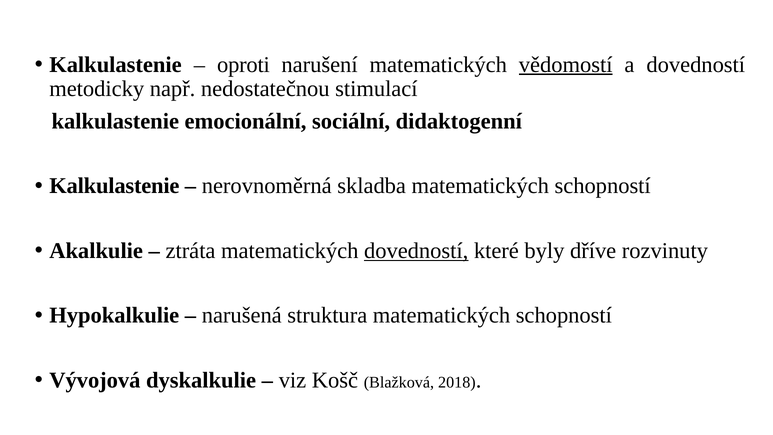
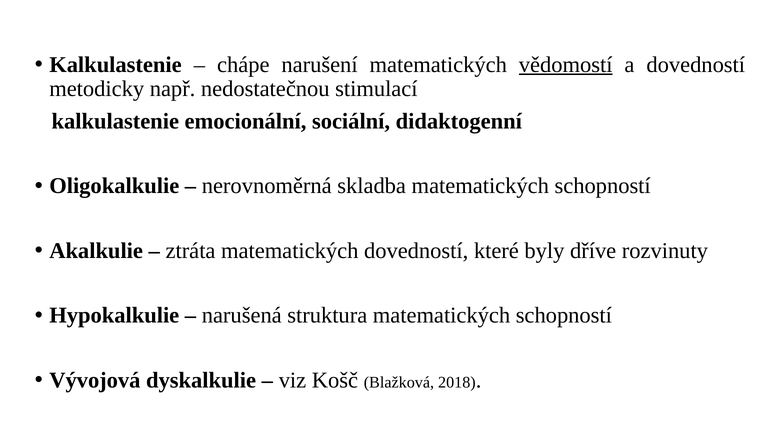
oproti: oproti -> chápe
Kalkulastenie at (114, 186): Kalkulastenie -> Oligokalkulie
dovedností at (416, 251) underline: present -> none
